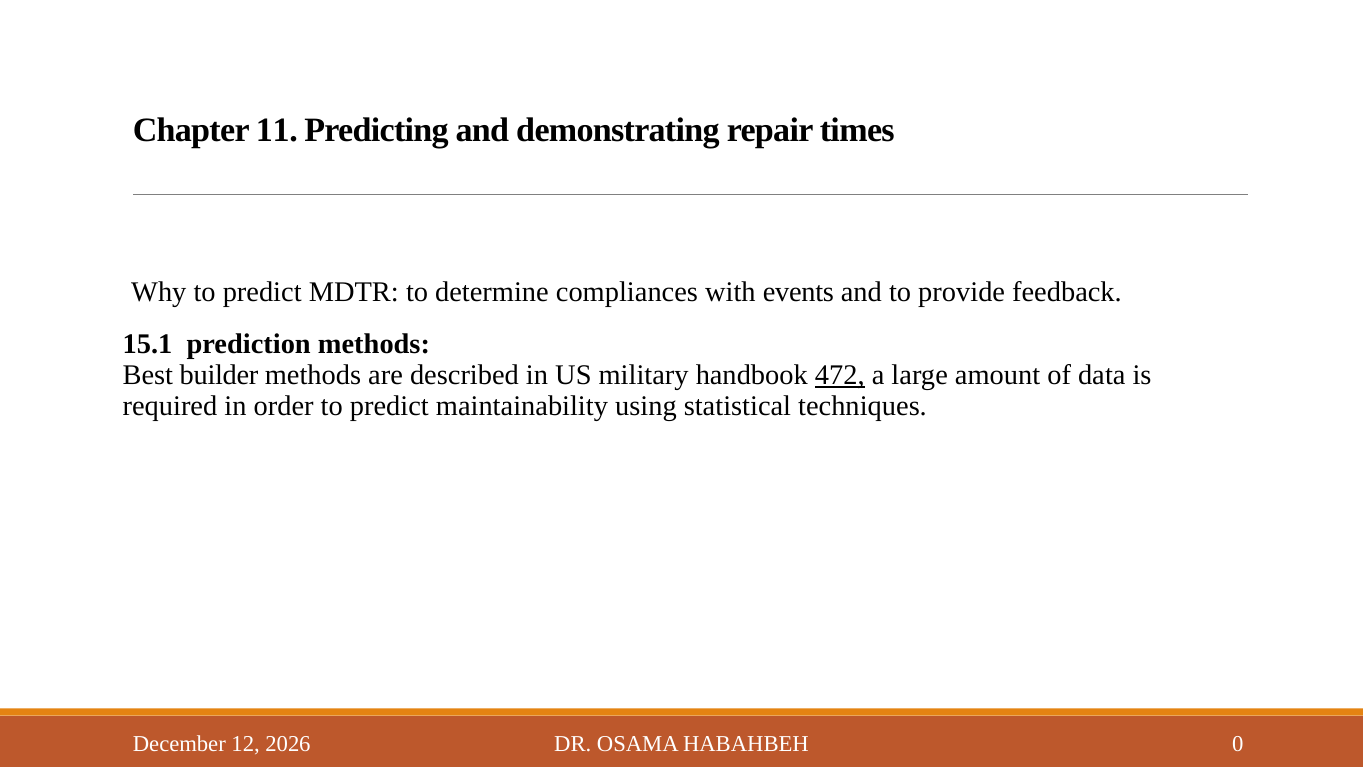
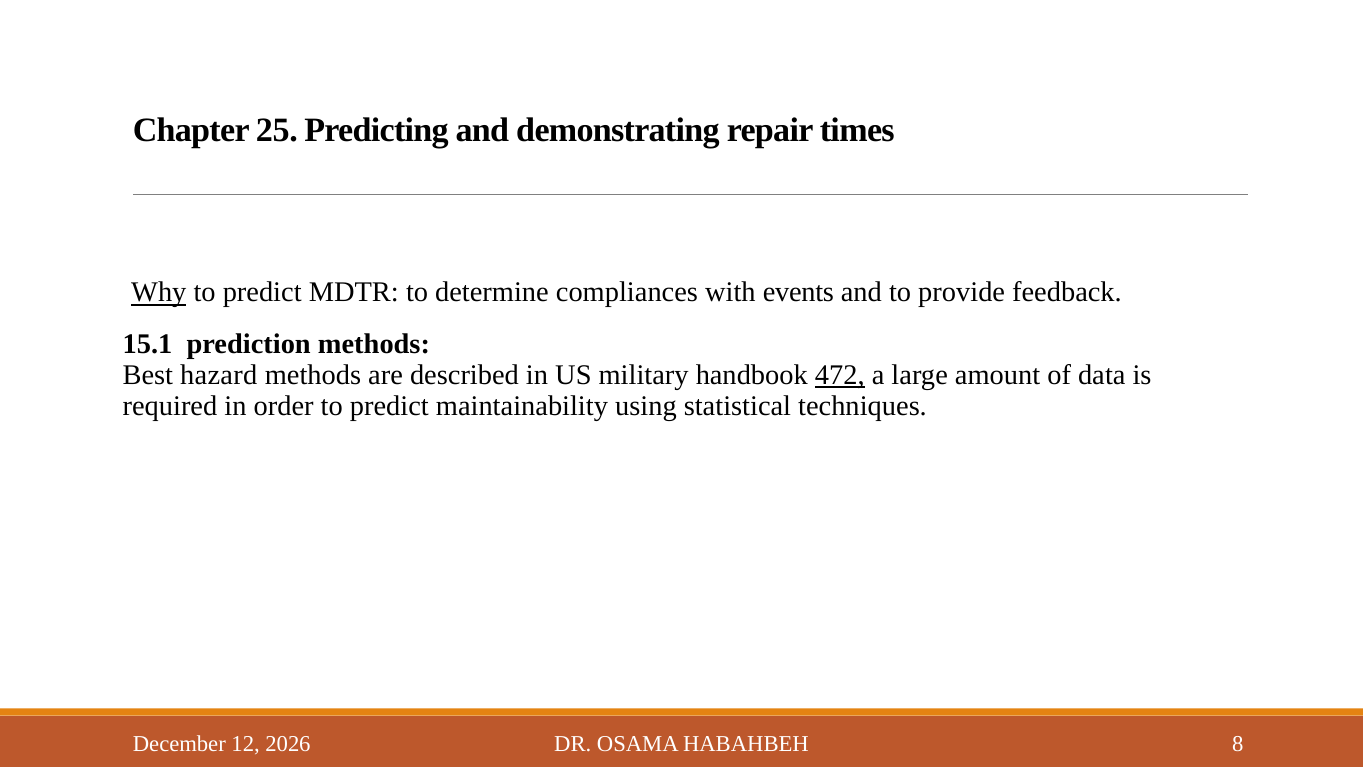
11: 11 -> 25
Why underline: none -> present
builder: builder -> hazard
0: 0 -> 8
